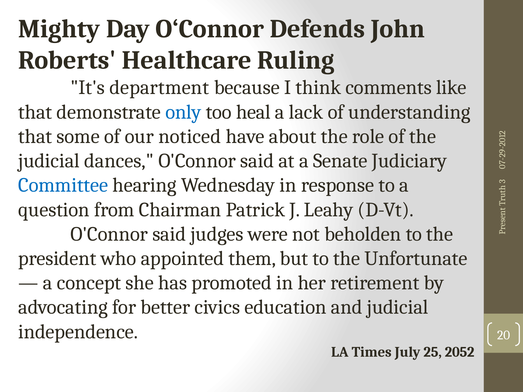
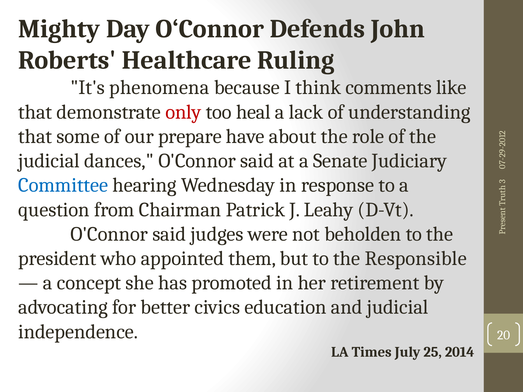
department: department -> phenomena
only colour: blue -> red
noticed: noticed -> prepare
Unfortunate: Unfortunate -> Responsible
2052: 2052 -> 2014
